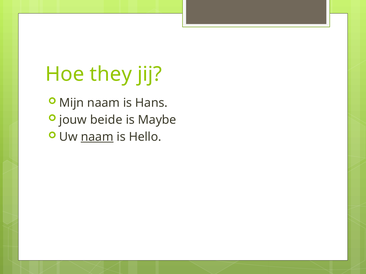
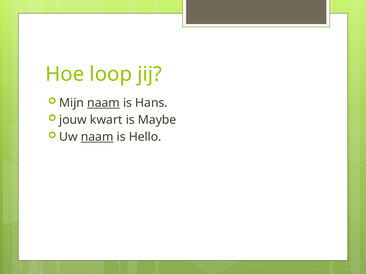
they: they -> loop
naam at (104, 103) underline: none -> present
beide: beide -> kwart
